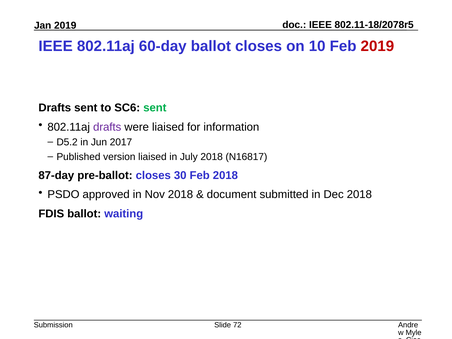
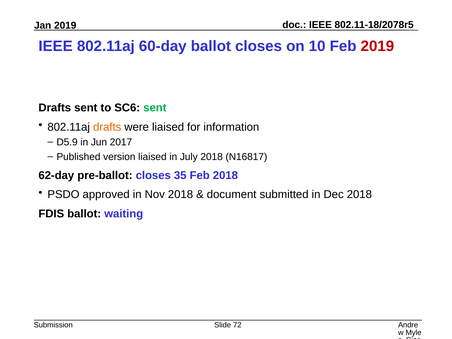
drafts at (107, 127) colour: purple -> orange
D5.2: D5.2 -> D5.9
87-day: 87-day -> 62-day
30: 30 -> 35
